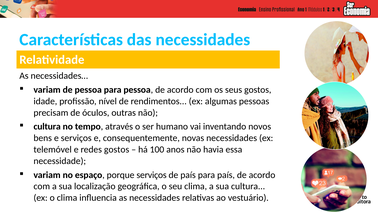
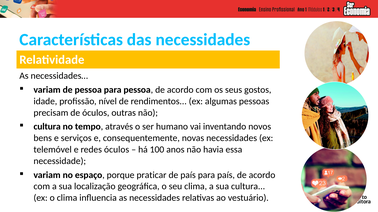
redes gostos: gostos -> óculos
porque serviços: serviços -> praticar
